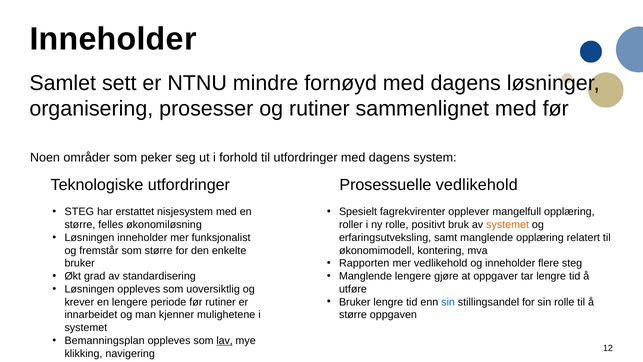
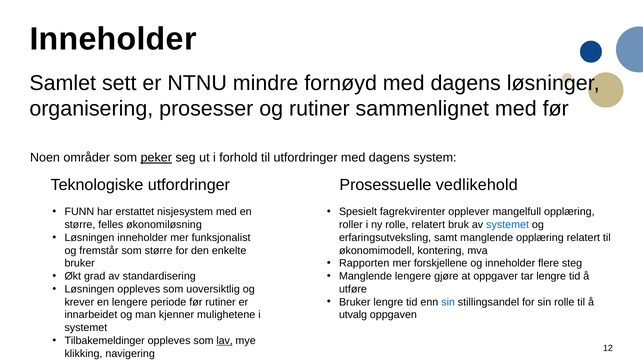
peker underline: none -> present
STEG at (79, 212): STEG -> FUNN
rolle positivt: positivt -> relatert
systemet at (508, 225) colour: orange -> blue
mer vedlikehold: vedlikehold -> forskjellene
større at (353, 315): større -> utvalg
Bemanningsplan: Bemanningsplan -> Tilbakemeldinger
